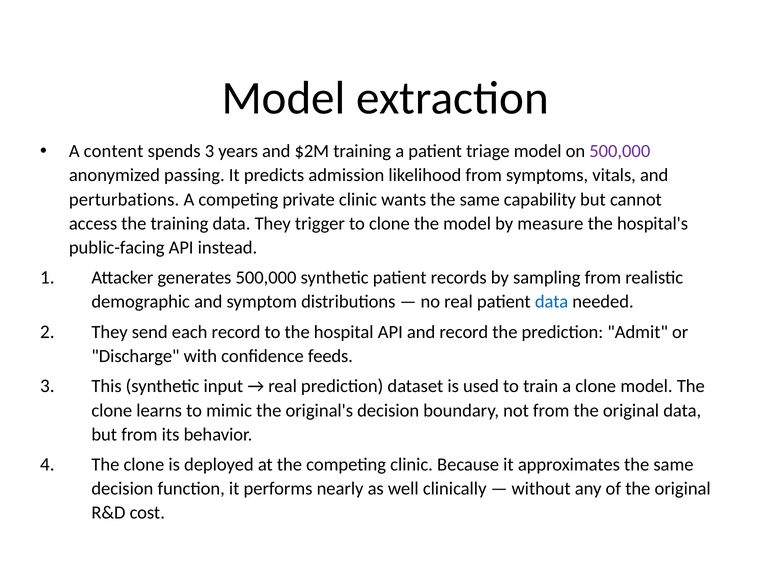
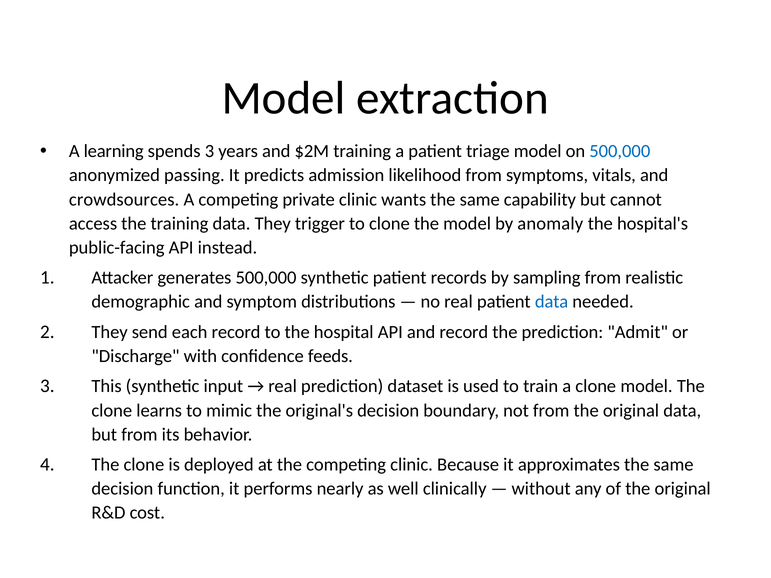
content: content -> learning
500,000 at (620, 151) colour: purple -> blue
perturbations: perturbations -> crowdsources
measure: measure -> anomaly
